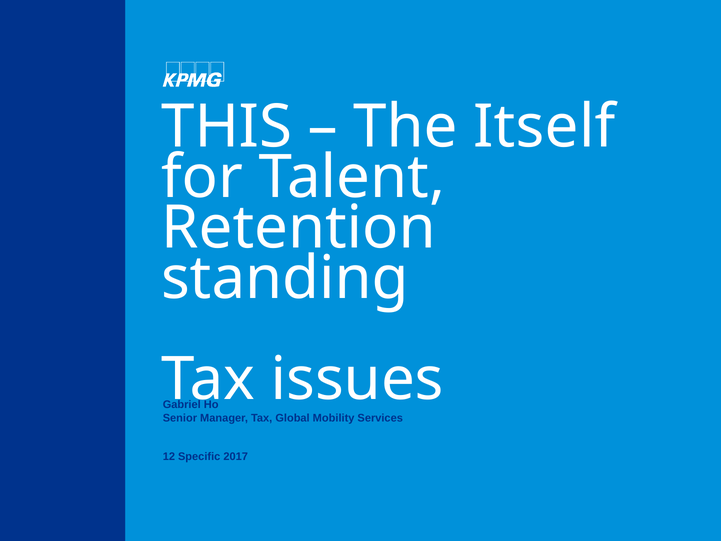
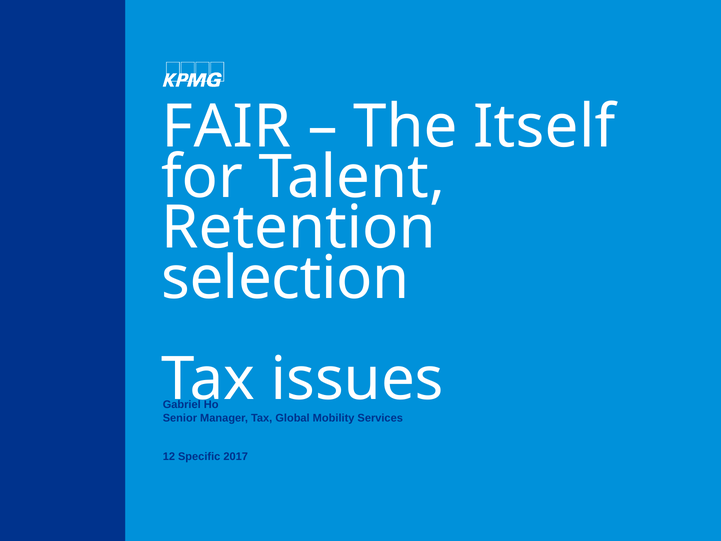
THIS: THIS -> FAIR
standing: standing -> selection
